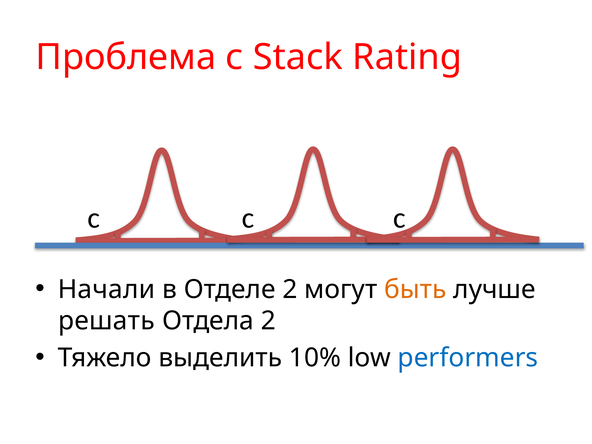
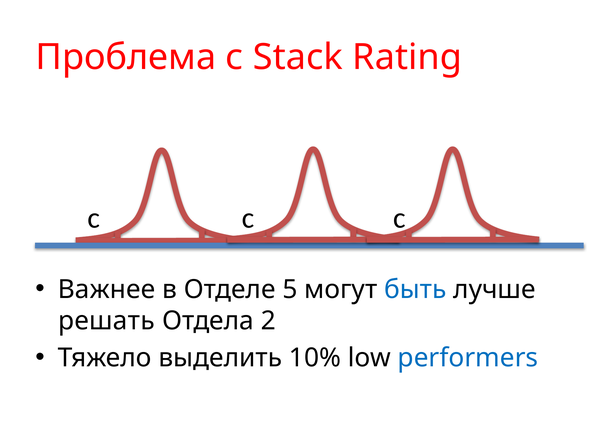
Начали: Начали -> Важнее
Отделе 2: 2 -> 5
быть colour: orange -> blue
